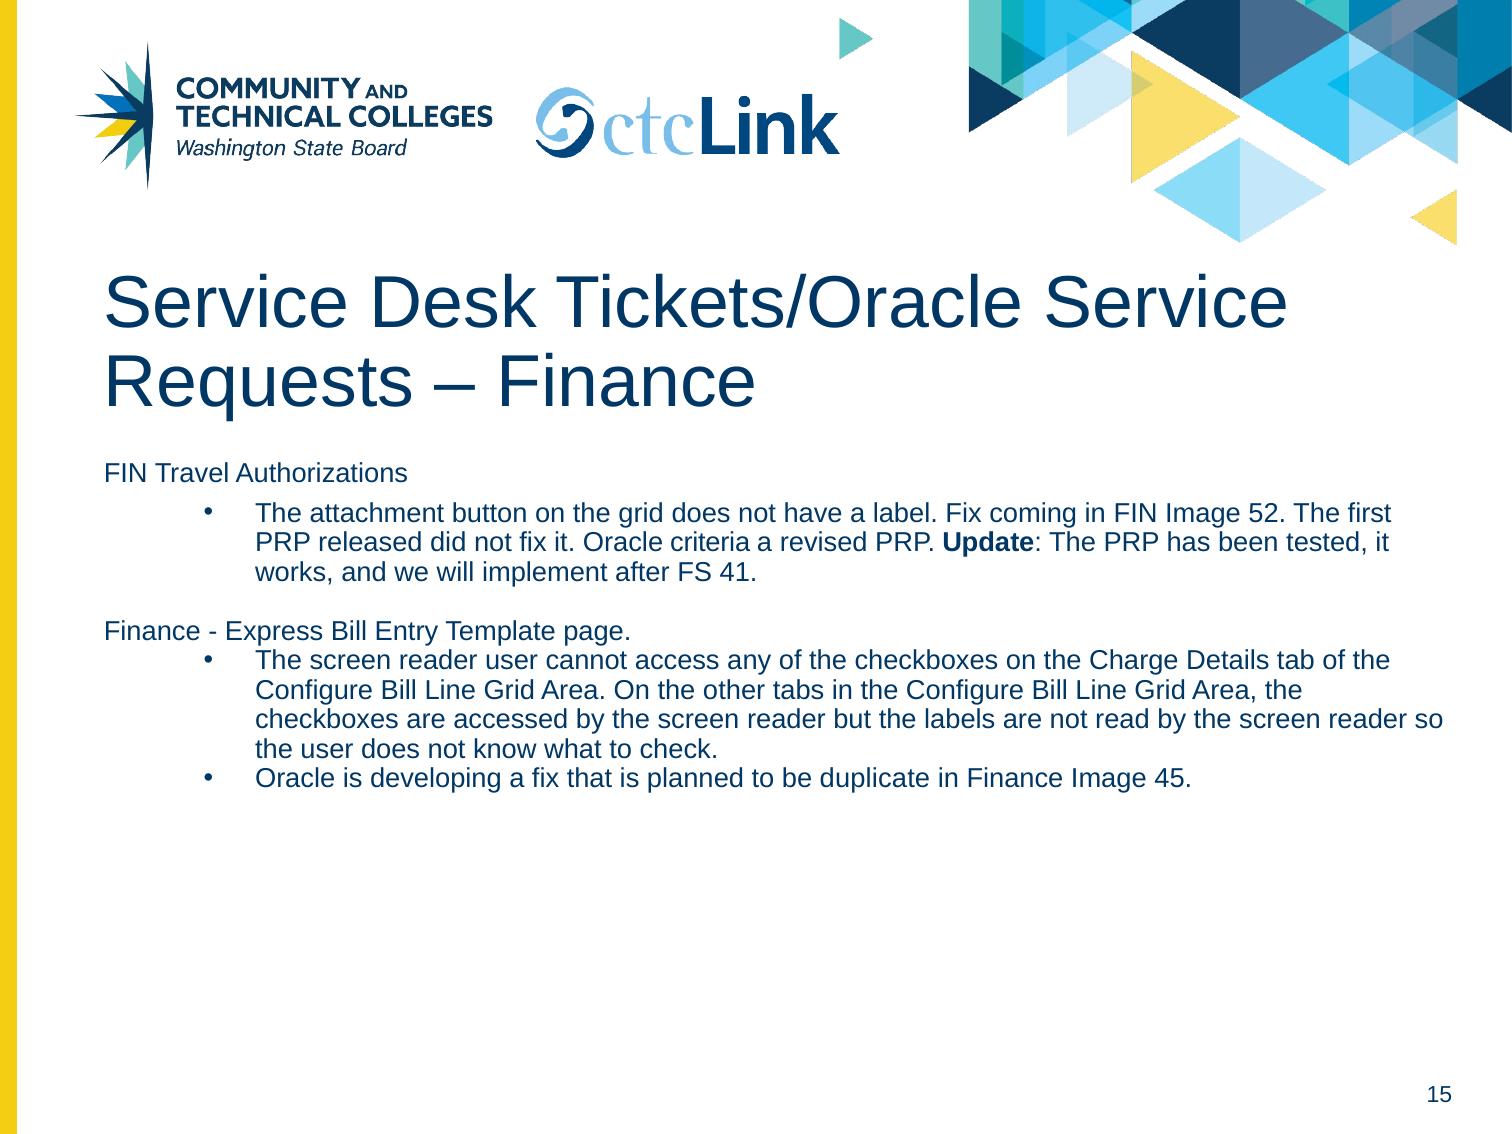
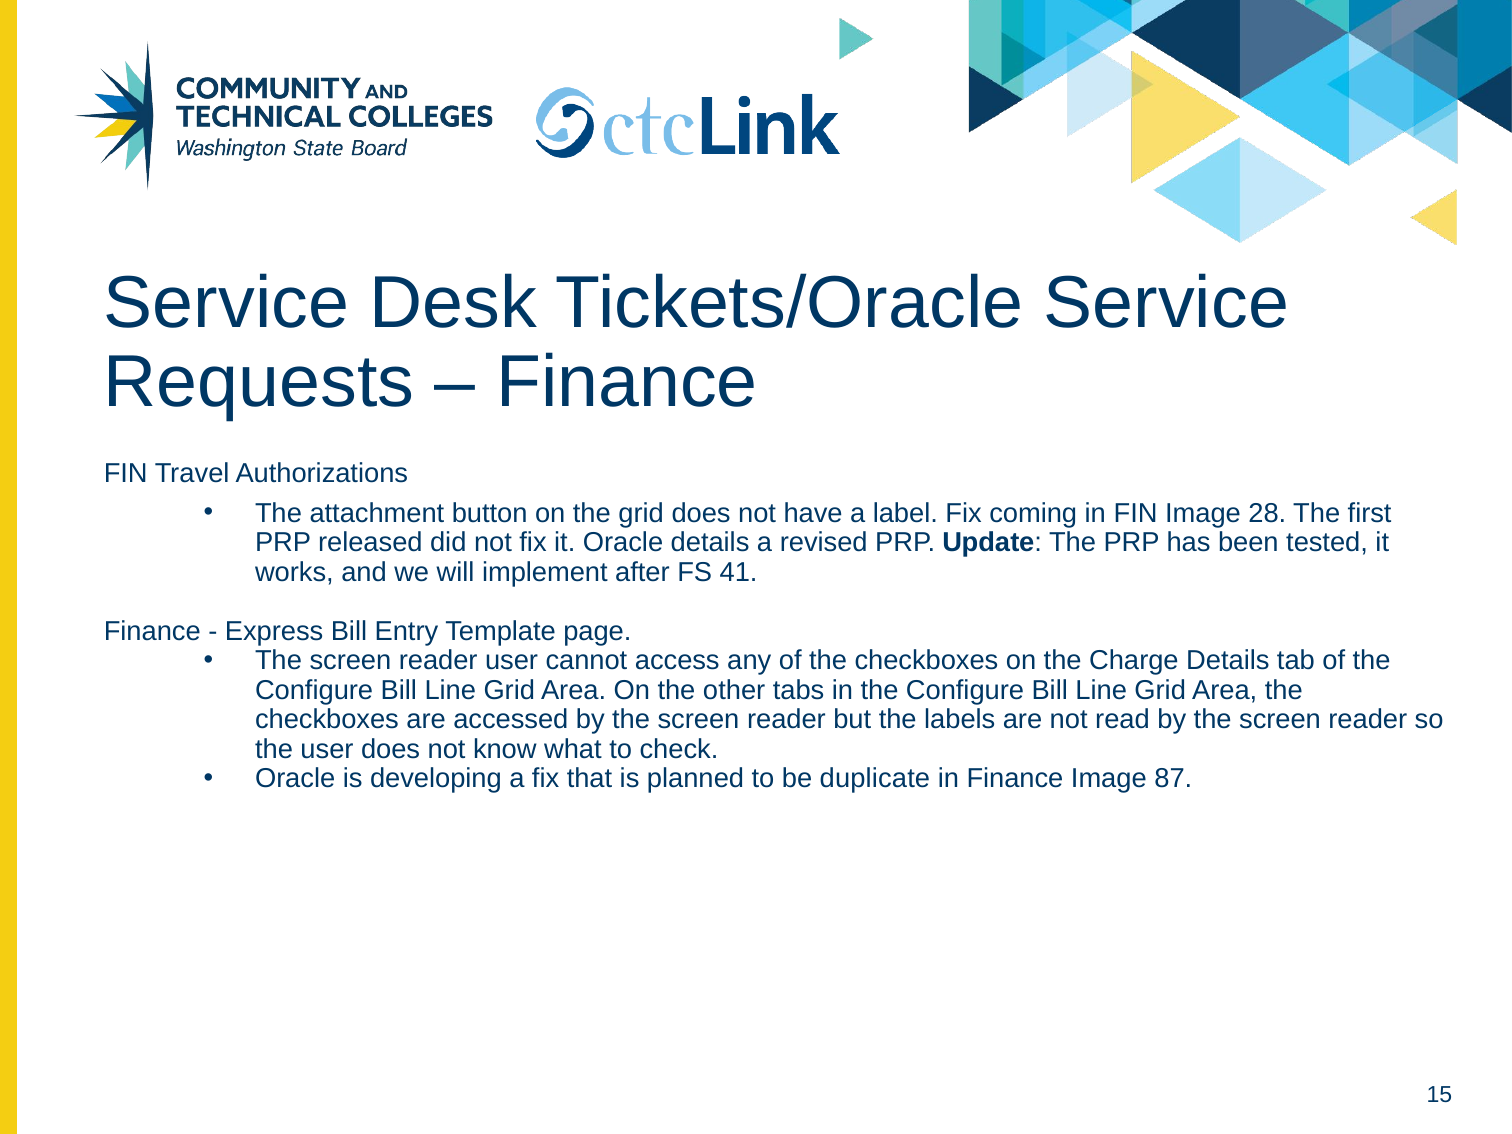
52: 52 -> 28
Oracle criteria: criteria -> details
45: 45 -> 87
